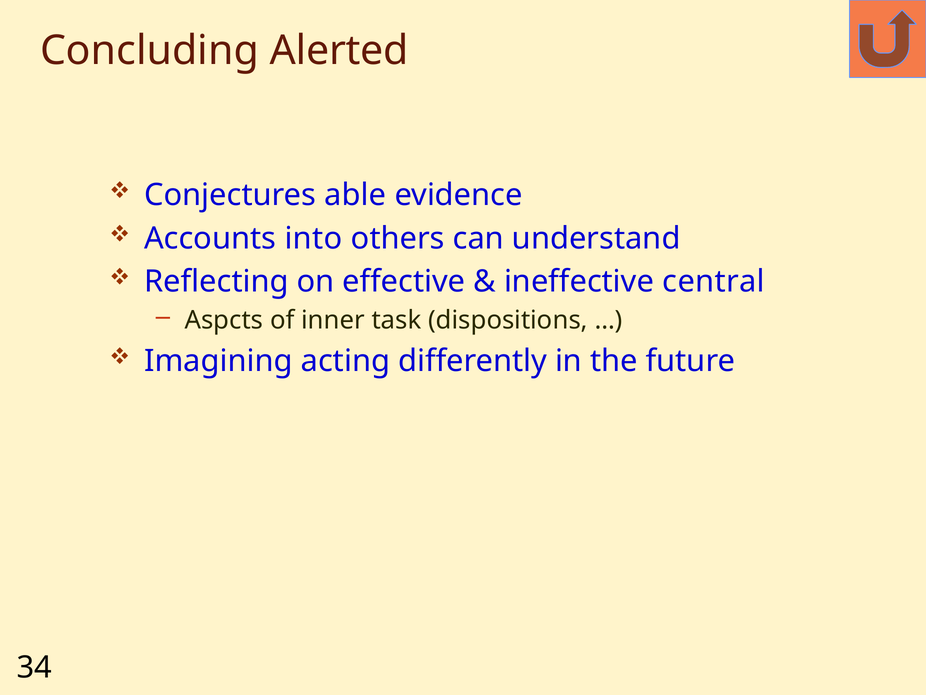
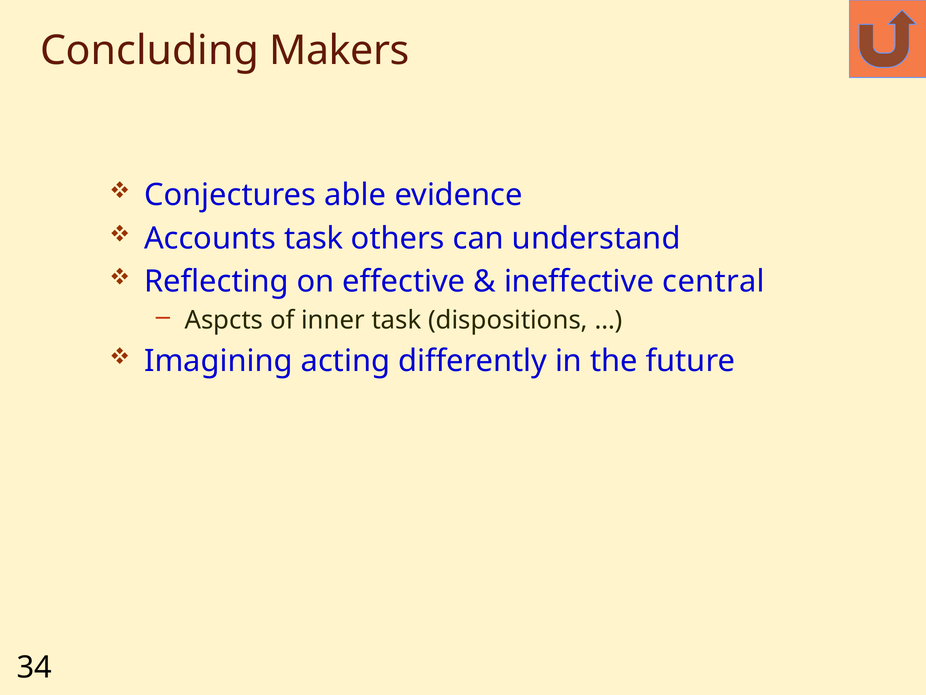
Alerted: Alerted -> Makers
Accounts into: into -> task
